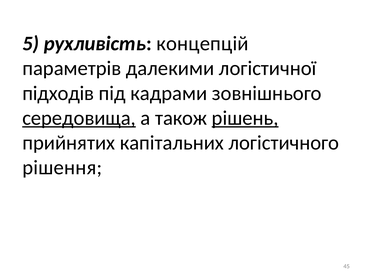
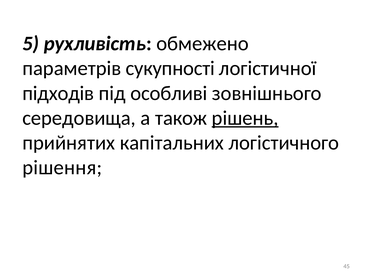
концепцій: концепцій -> обмежено
далекими: далекими -> сукупності
кадрами: кадрами -> особливі
середовища underline: present -> none
